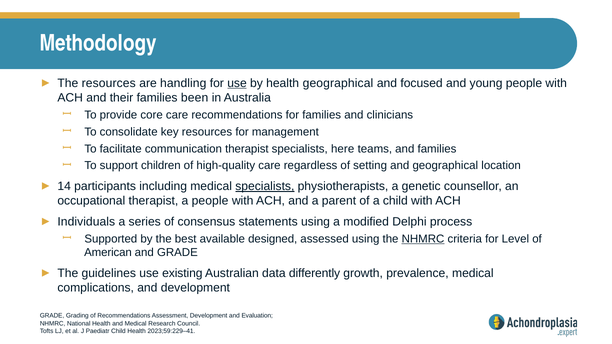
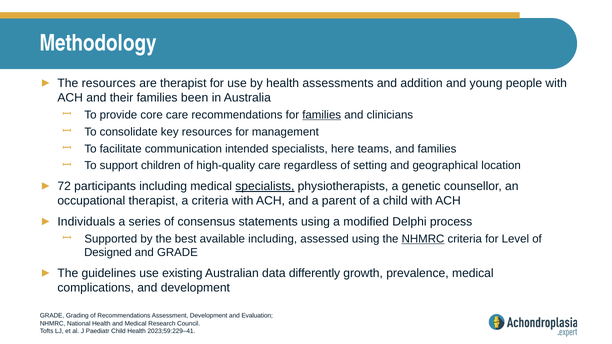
are handling: handling -> therapist
use at (237, 83) underline: present -> none
health geographical: geographical -> assessments
focused: focused -> addition
families at (322, 115) underline: none -> present
communication therapist: therapist -> intended
14: 14 -> 72
a people: people -> criteria
available designed: designed -> including
American: American -> Designed
